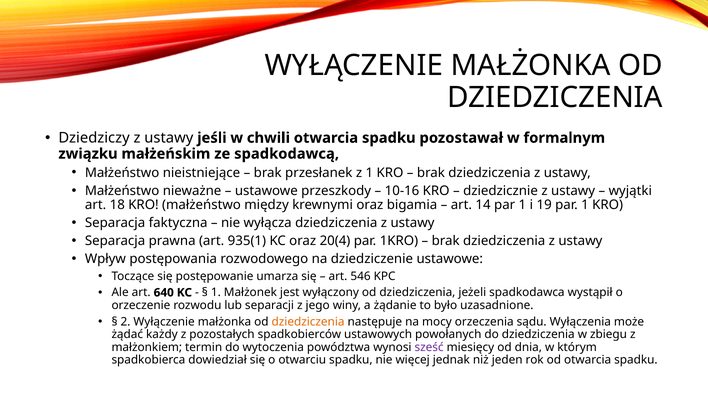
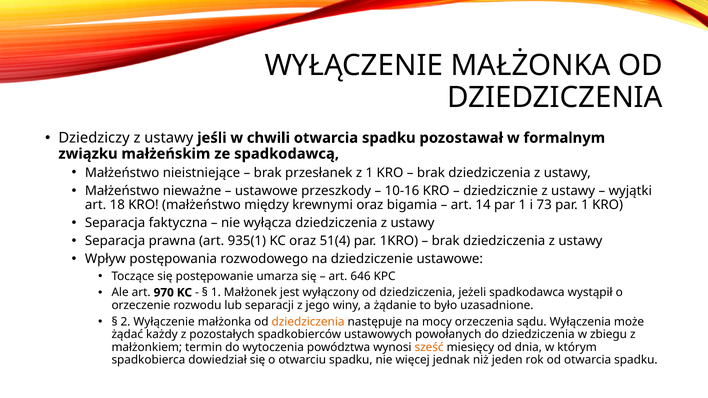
19: 19 -> 73
20(4: 20(4 -> 51(4
546: 546 -> 646
640: 640 -> 970
sześć colour: purple -> orange
